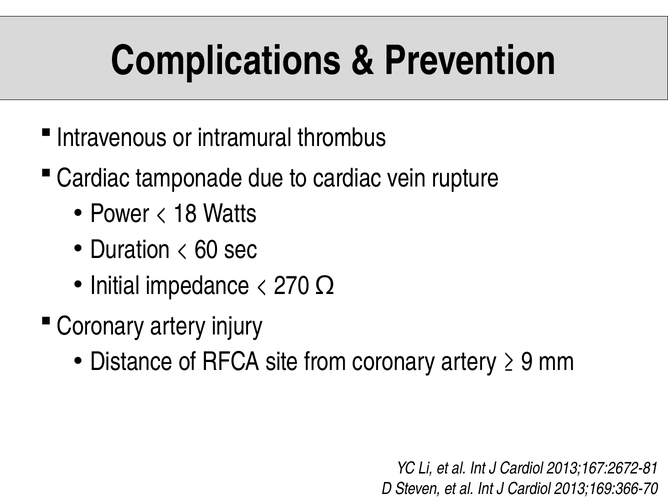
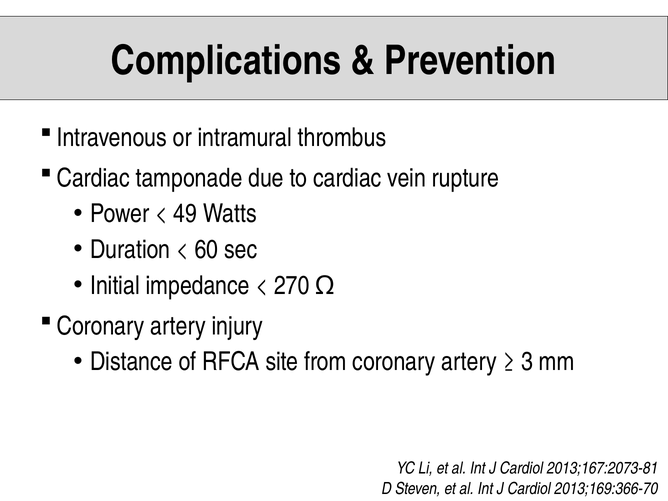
18: 18 -> 49
9: 9 -> 3
2013;167:2672-81: 2013;167:2672-81 -> 2013;167:2073-81
